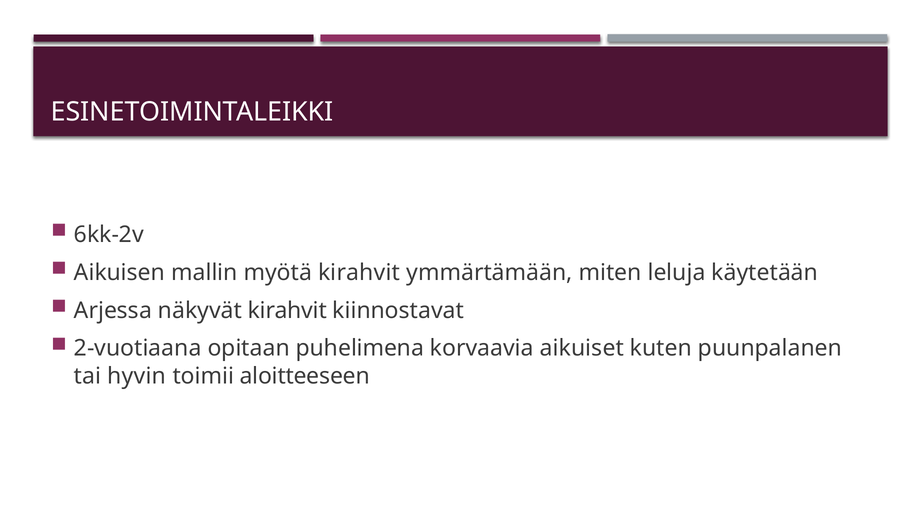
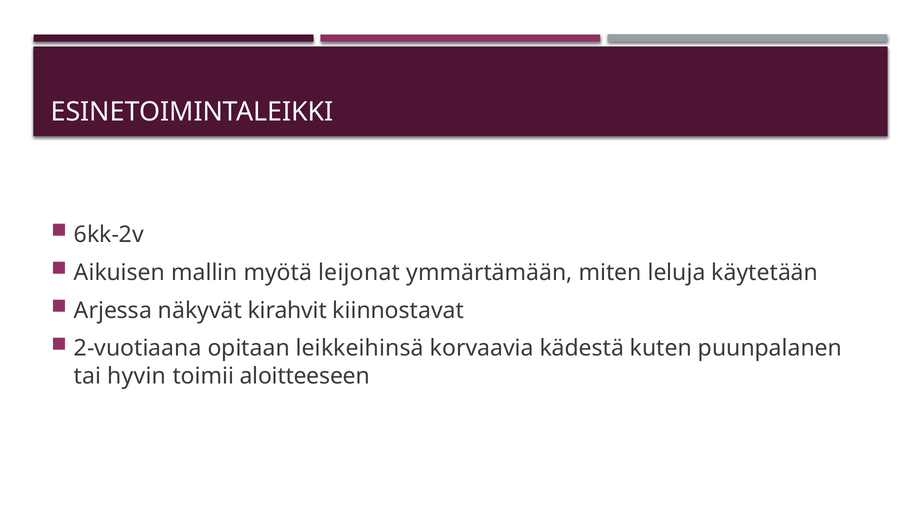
myötä kirahvit: kirahvit -> leijonat
puhelimena: puhelimena -> leikkeihinsä
aikuiset: aikuiset -> kädestä
